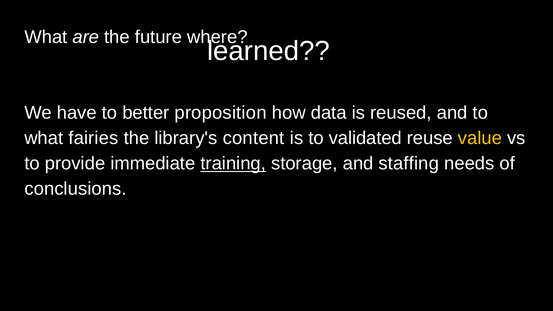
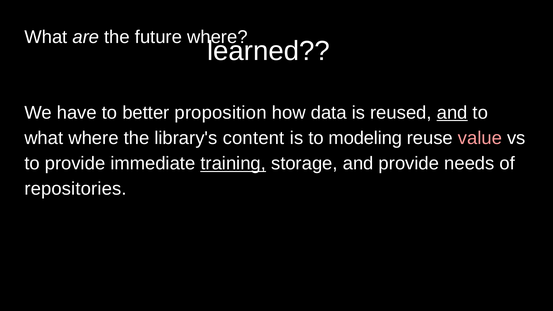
and at (452, 113) underline: none -> present
what fairies: fairies -> where
validated: validated -> modeling
value colour: yellow -> pink
and staffing: staffing -> provide
conclusions: conclusions -> repositories
